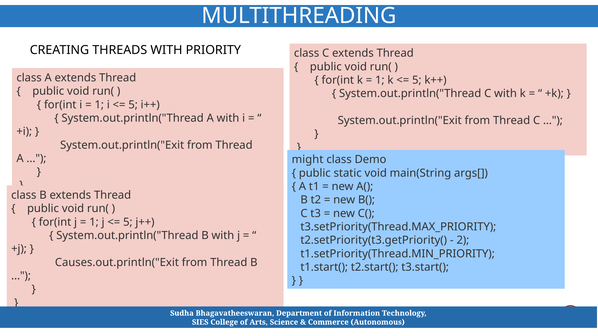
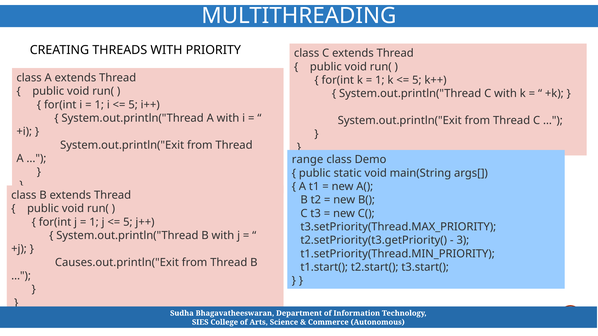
might: might -> range
2: 2 -> 3
